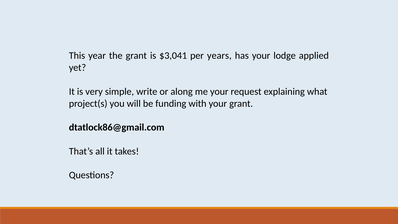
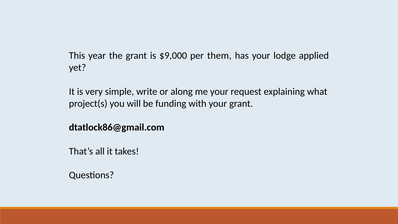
$3,041: $3,041 -> $9,000
years: years -> them
